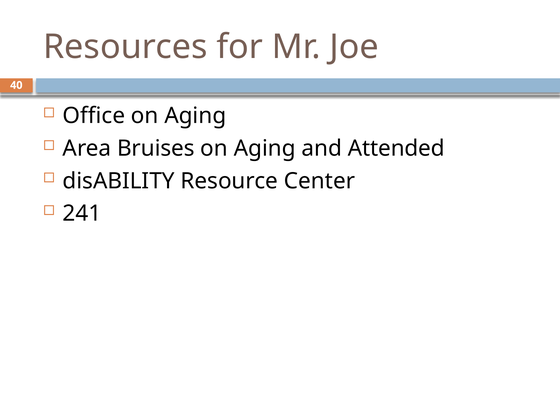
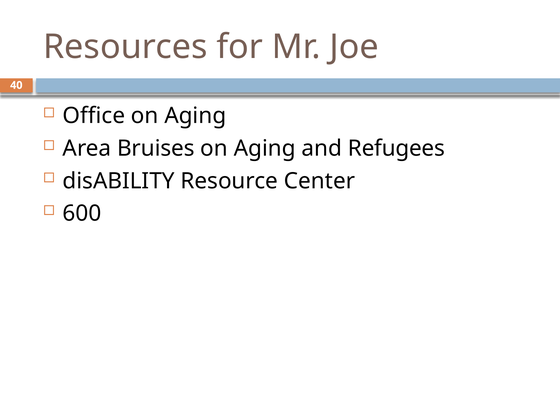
Attended: Attended -> Refugees
241: 241 -> 600
